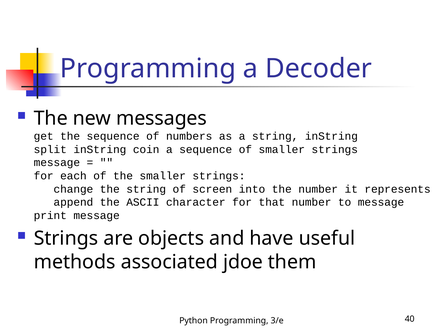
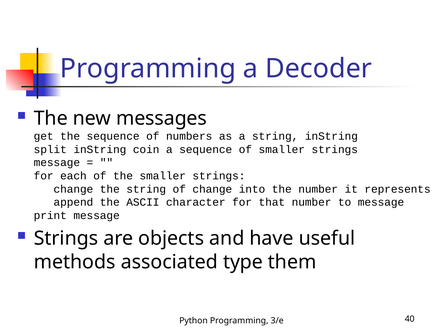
of screen: screen -> change
jdoe: jdoe -> type
